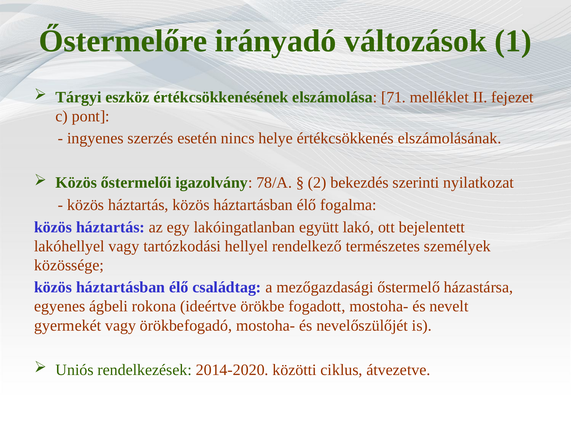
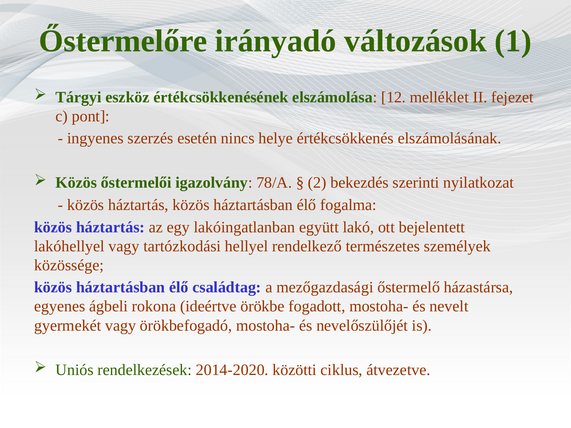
71: 71 -> 12
